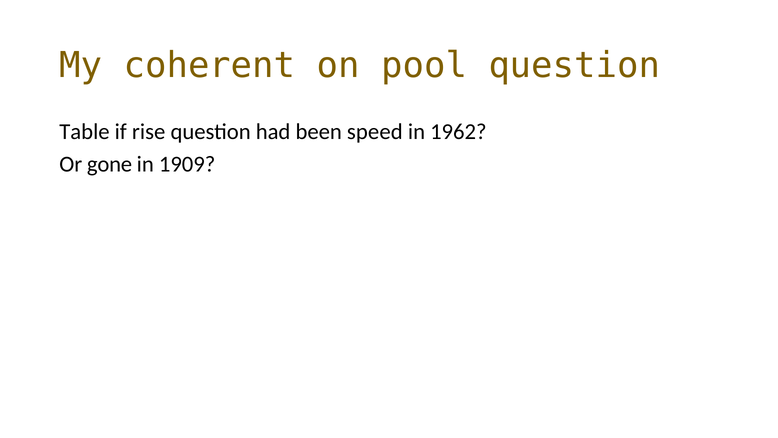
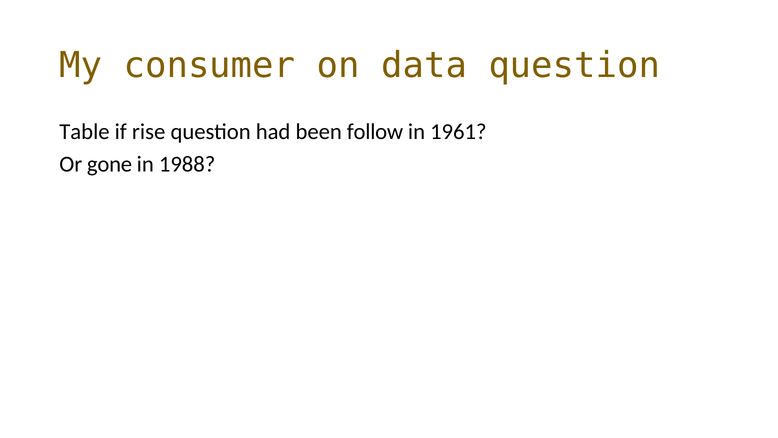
coherent: coherent -> consumer
pool: pool -> data
speed: speed -> follow
1962: 1962 -> 1961
1909: 1909 -> 1988
